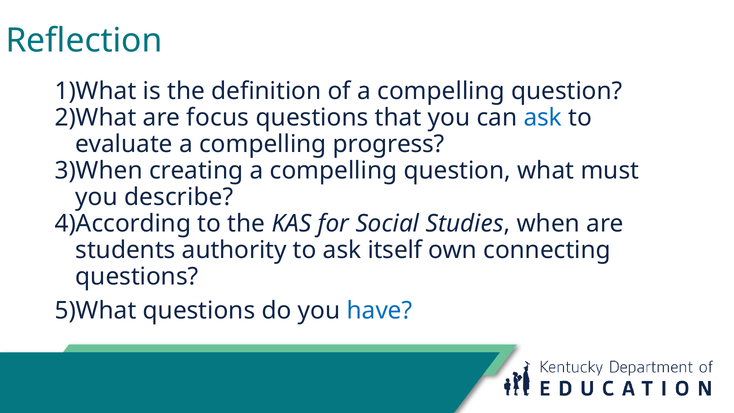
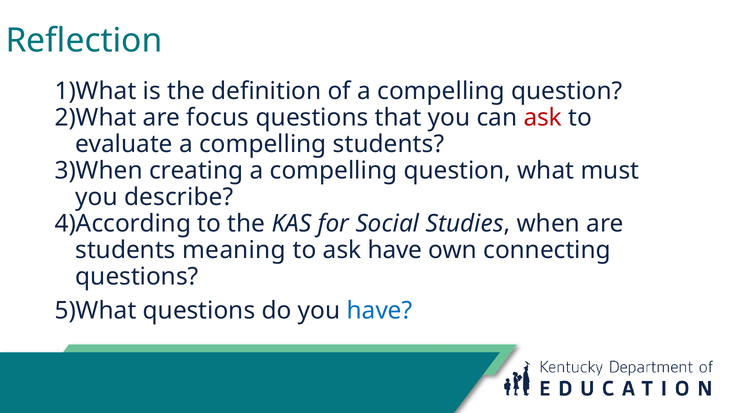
ask at (543, 118) colour: blue -> red
compelling progress: progress -> students
authority: authority -> meaning
ask itself: itself -> have
